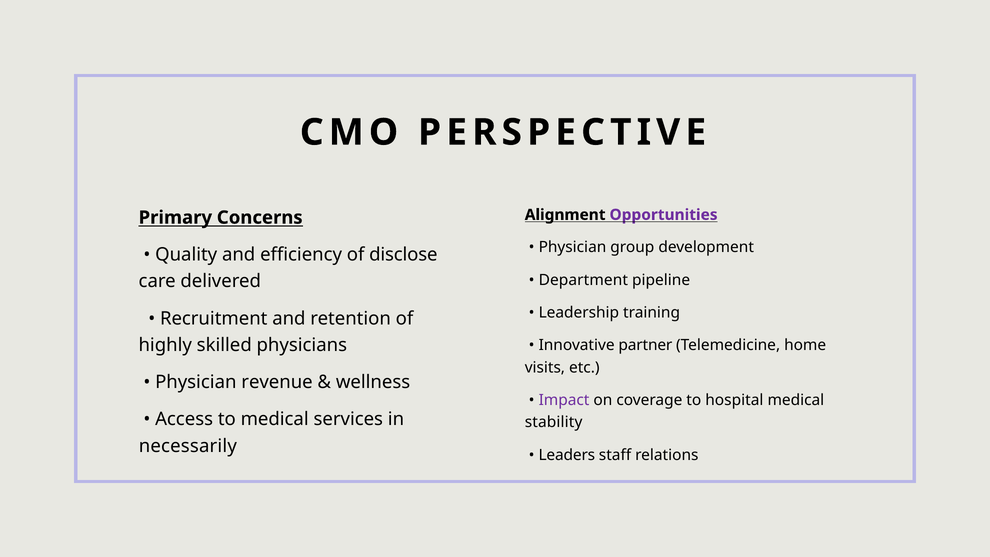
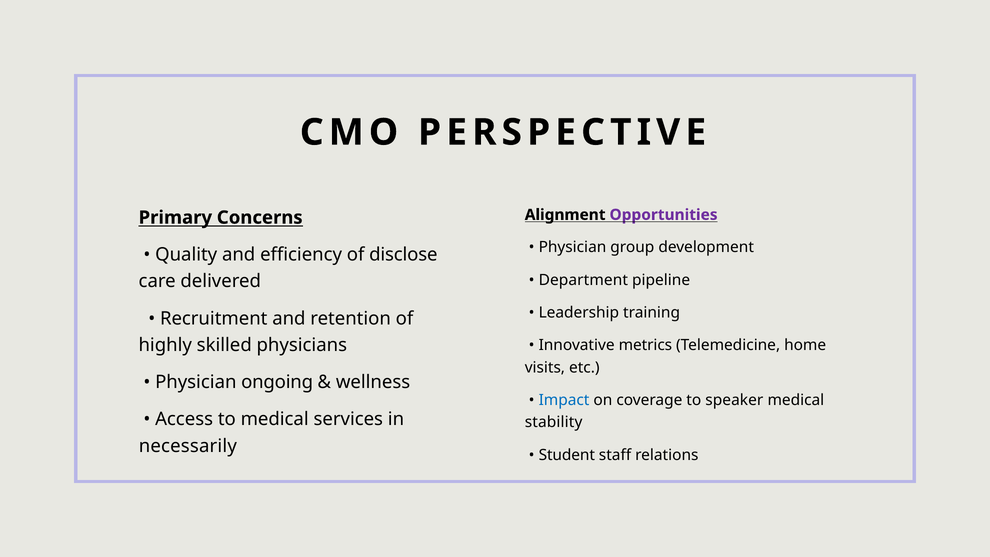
partner: partner -> metrics
revenue: revenue -> ongoing
Impact colour: purple -> blue
hospital: hospital -> speaker
Leaders: Leaders -> Student
